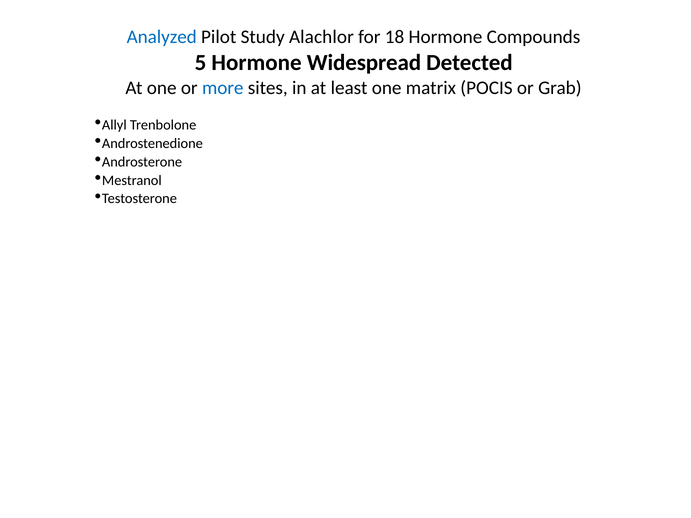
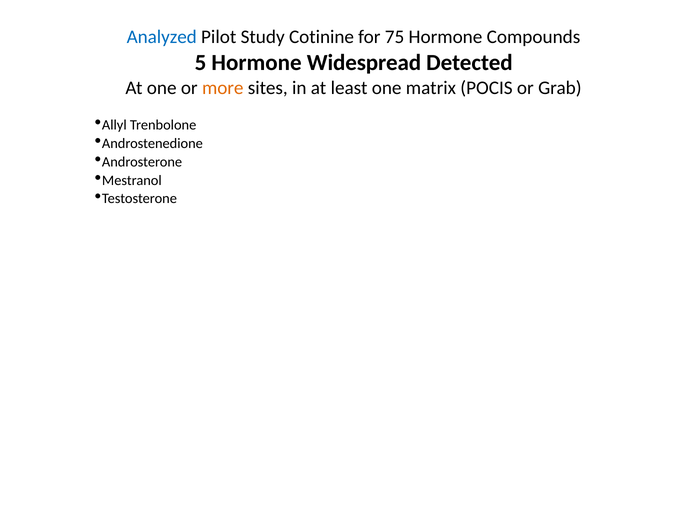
Alachlor: Alachlor -> Cotinine
18: 18 -> 75
more colour: blue -> orange
